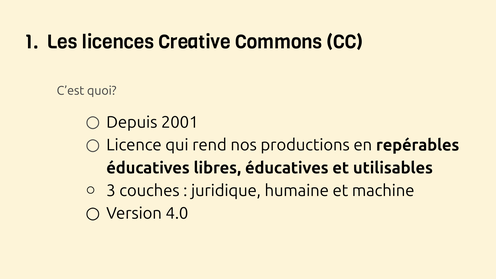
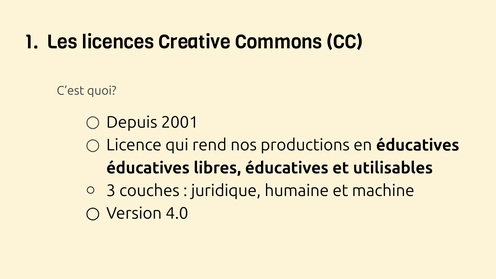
en repérables: repérables -> éducatives
